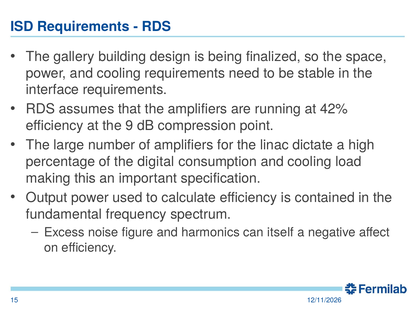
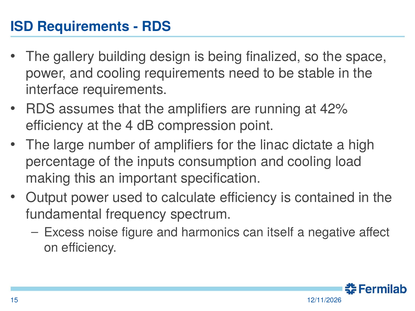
9: 9 -> 4
digital: digital -> inputs
